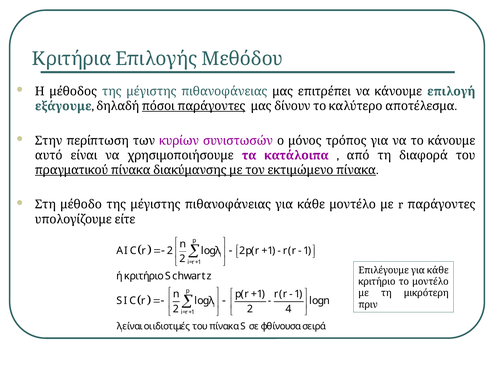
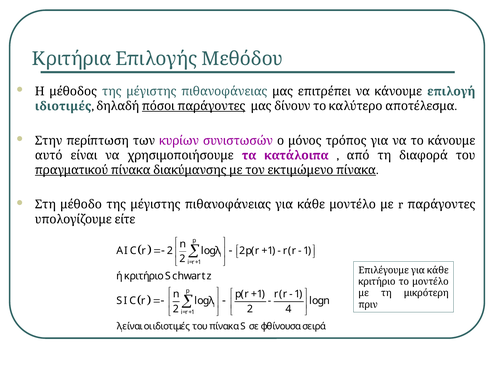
εξάγουμε at (63, 106): εξάγουμε -> ιδιοτιμές
